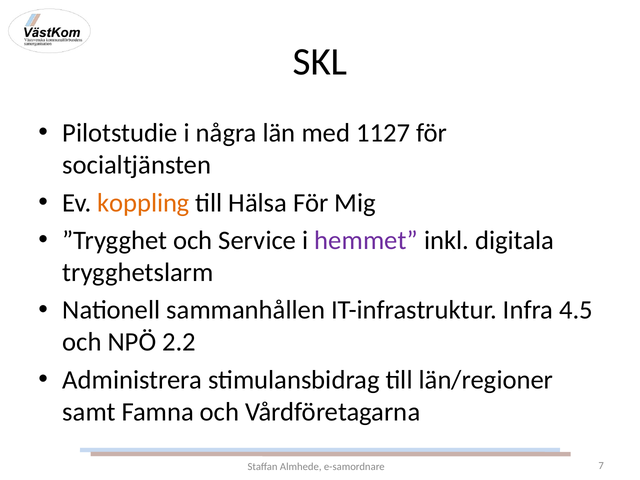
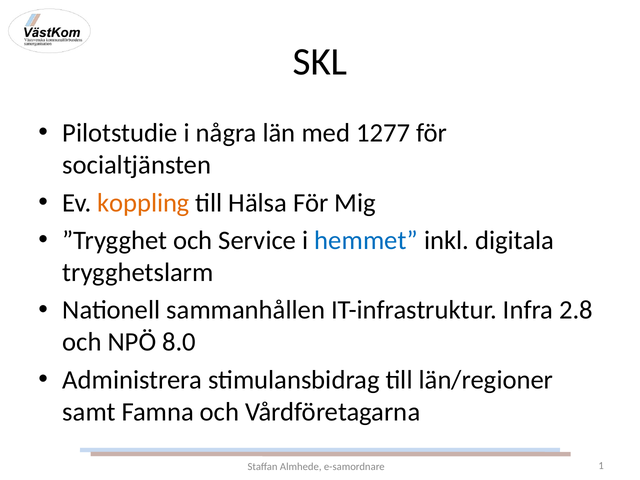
1127: 1127 -> 1277
hemmet colour: purple -> blue
4.5: 4.5 -> 2.8
2.2: 2.2 -> 8.0
7: 7 -> 1
